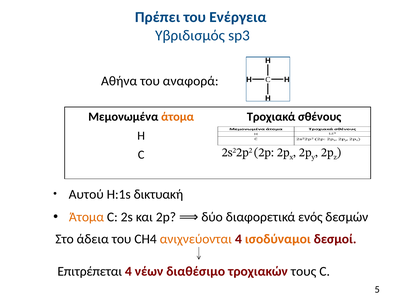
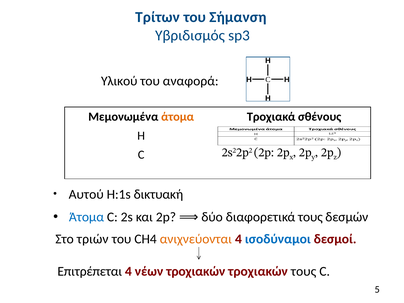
Πρέπει: Πρέπει -> Τρίτων
Ενέργεια: Ενέργεια -> Σήμανση
Αθήνα: Αθήνα -> Υλικού
Άτομα at (86, 217) colour: orange -> blue
διαφορετικά ενός: ενός -> τους
άδεια: άδεια -> τριών
ισοδύναμοι colour: orange -> blue
νέων διαθέσιμο: διαθέσιμο -> τροχιακών
